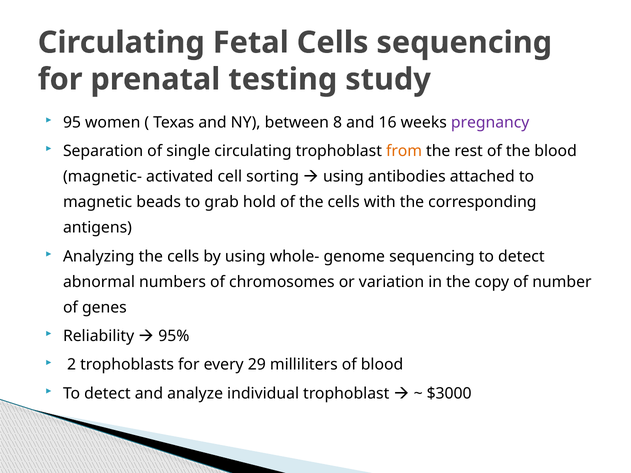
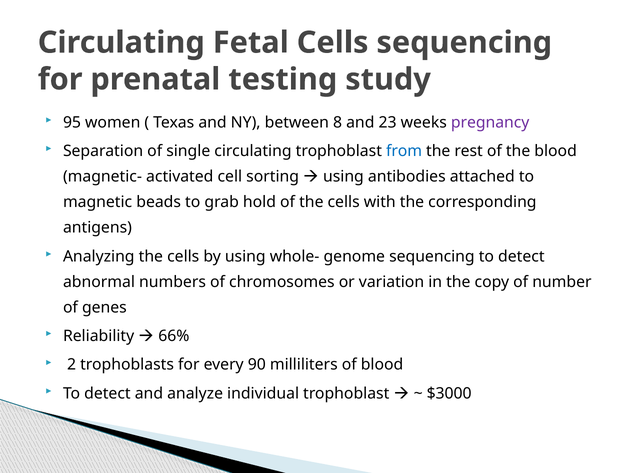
16: 16 -> 23
from colour: orange -> blue
95%: 95% -> 66%
29: 29 -> 90
